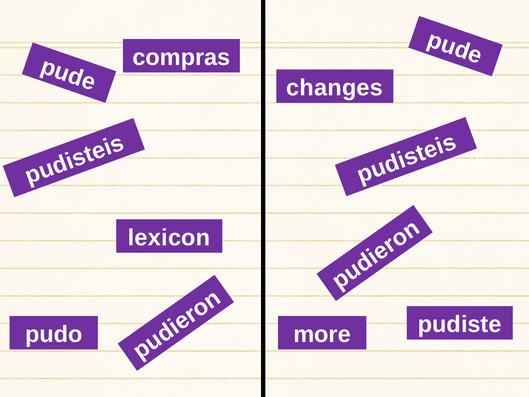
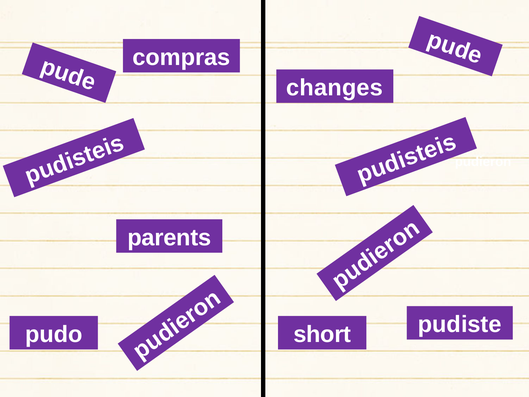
lexicon: lexicon -> parents
more: more -> short
